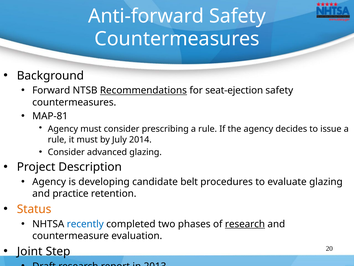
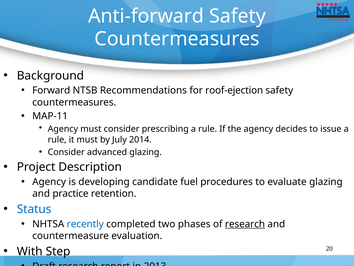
Recommendations underline: present -> none
seat-ejection: seat-ejection -> roof-ejection
MAP-81: MAP-81 -> MAP-11
belt: belt -> fuel
Status colour: orange -> blue
Joint: Joint -> With
